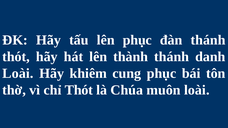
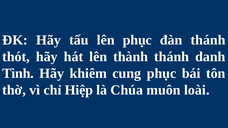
Loài at (18, 73): Loài -> Tình
chỉ Thót: Thót -> Hiệp
